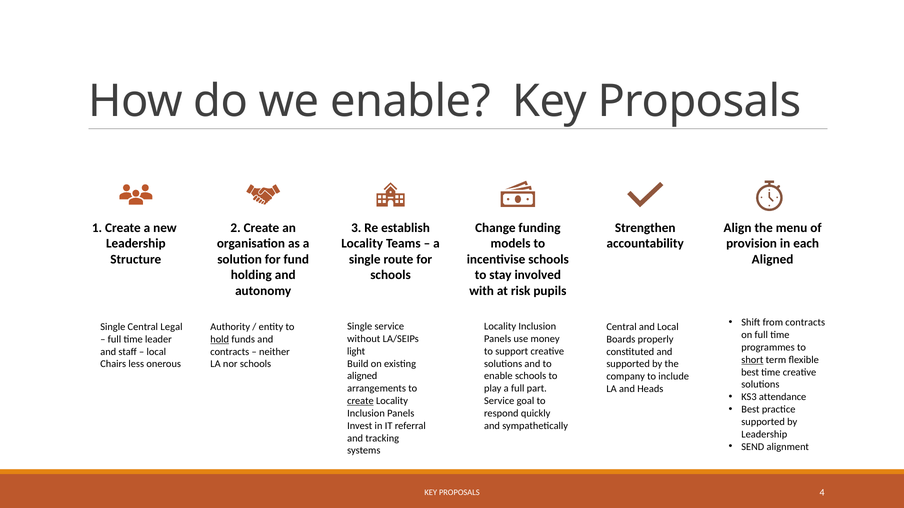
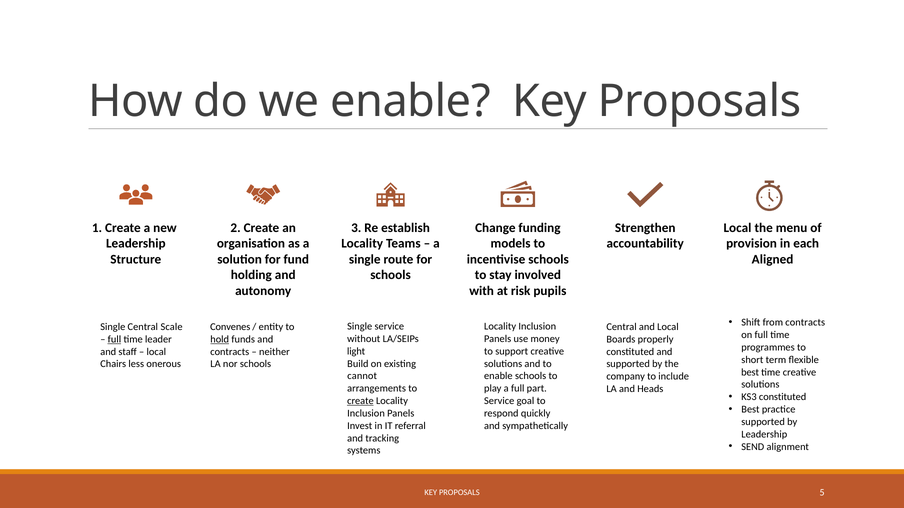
Align at (737, 228): Align -> Local
Legal: Legal -> Scale
Authority: Authority -> Convenes
full at (114, 340) underline: none -> present
short underline: present -> none
aligned at (362, 376): aligned -> cannot
KS3 attendance: attendance -> constituted
4: 4 -> 5
